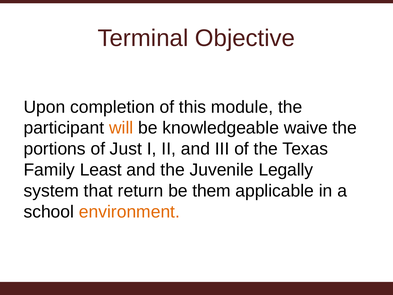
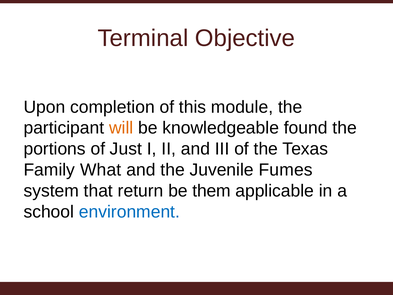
waive: waive -> found
Least: Least -> What
Legally: Legally -> Fumes
environment colour: orange -> blue
